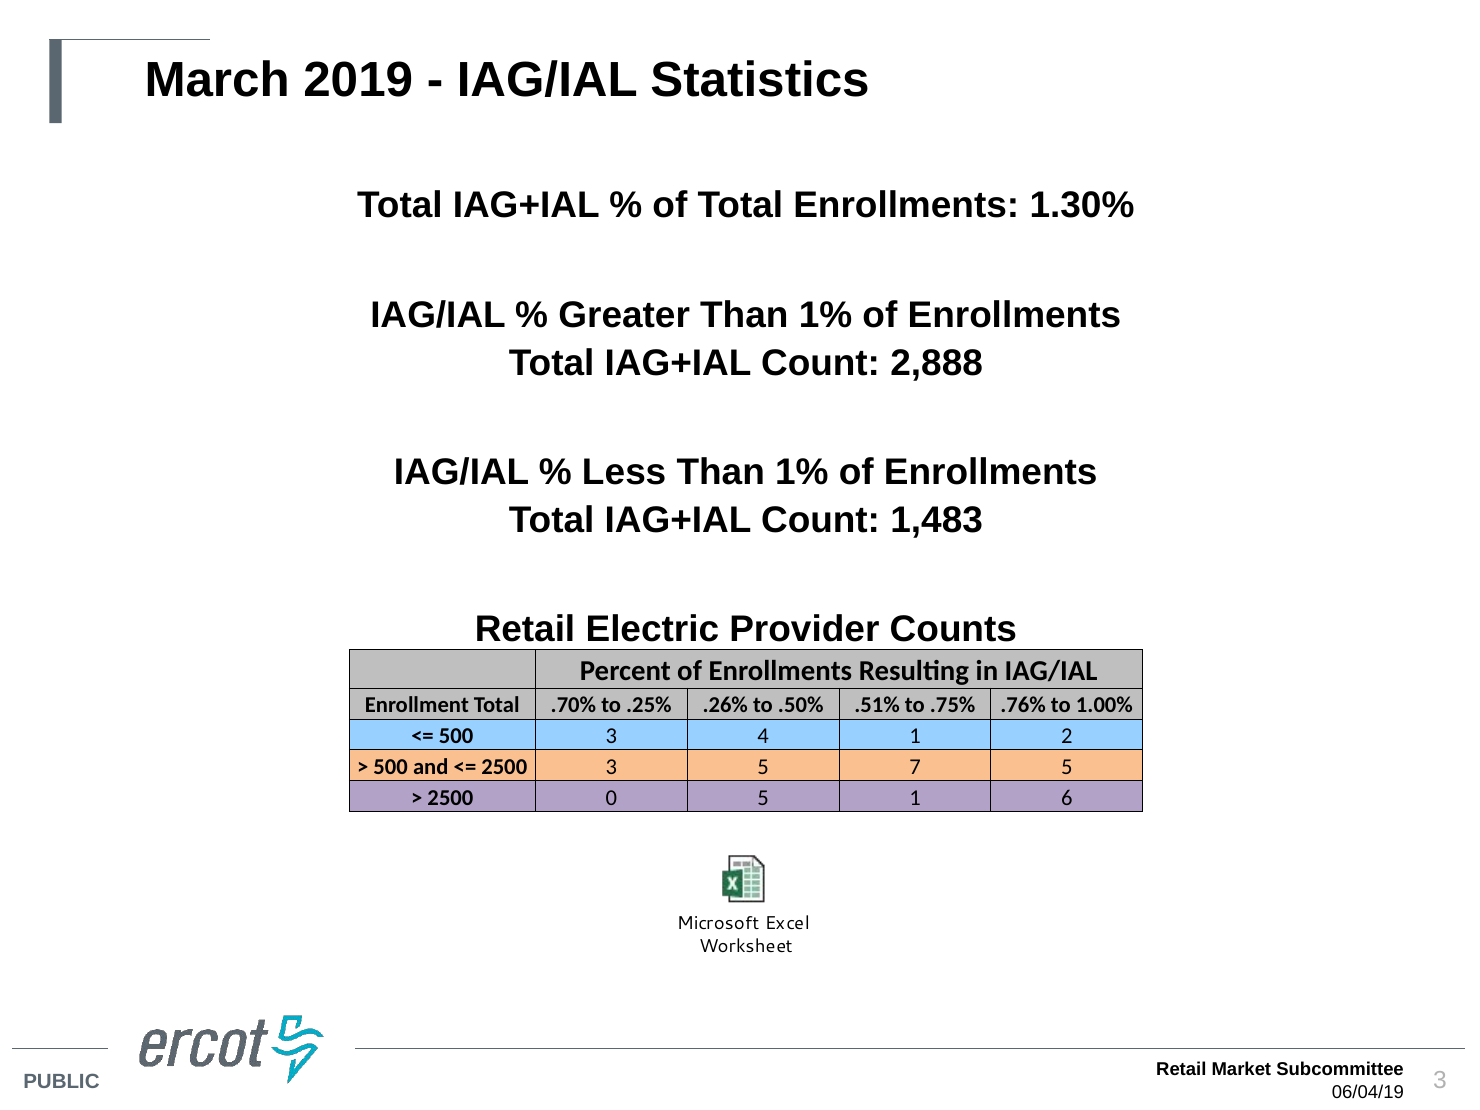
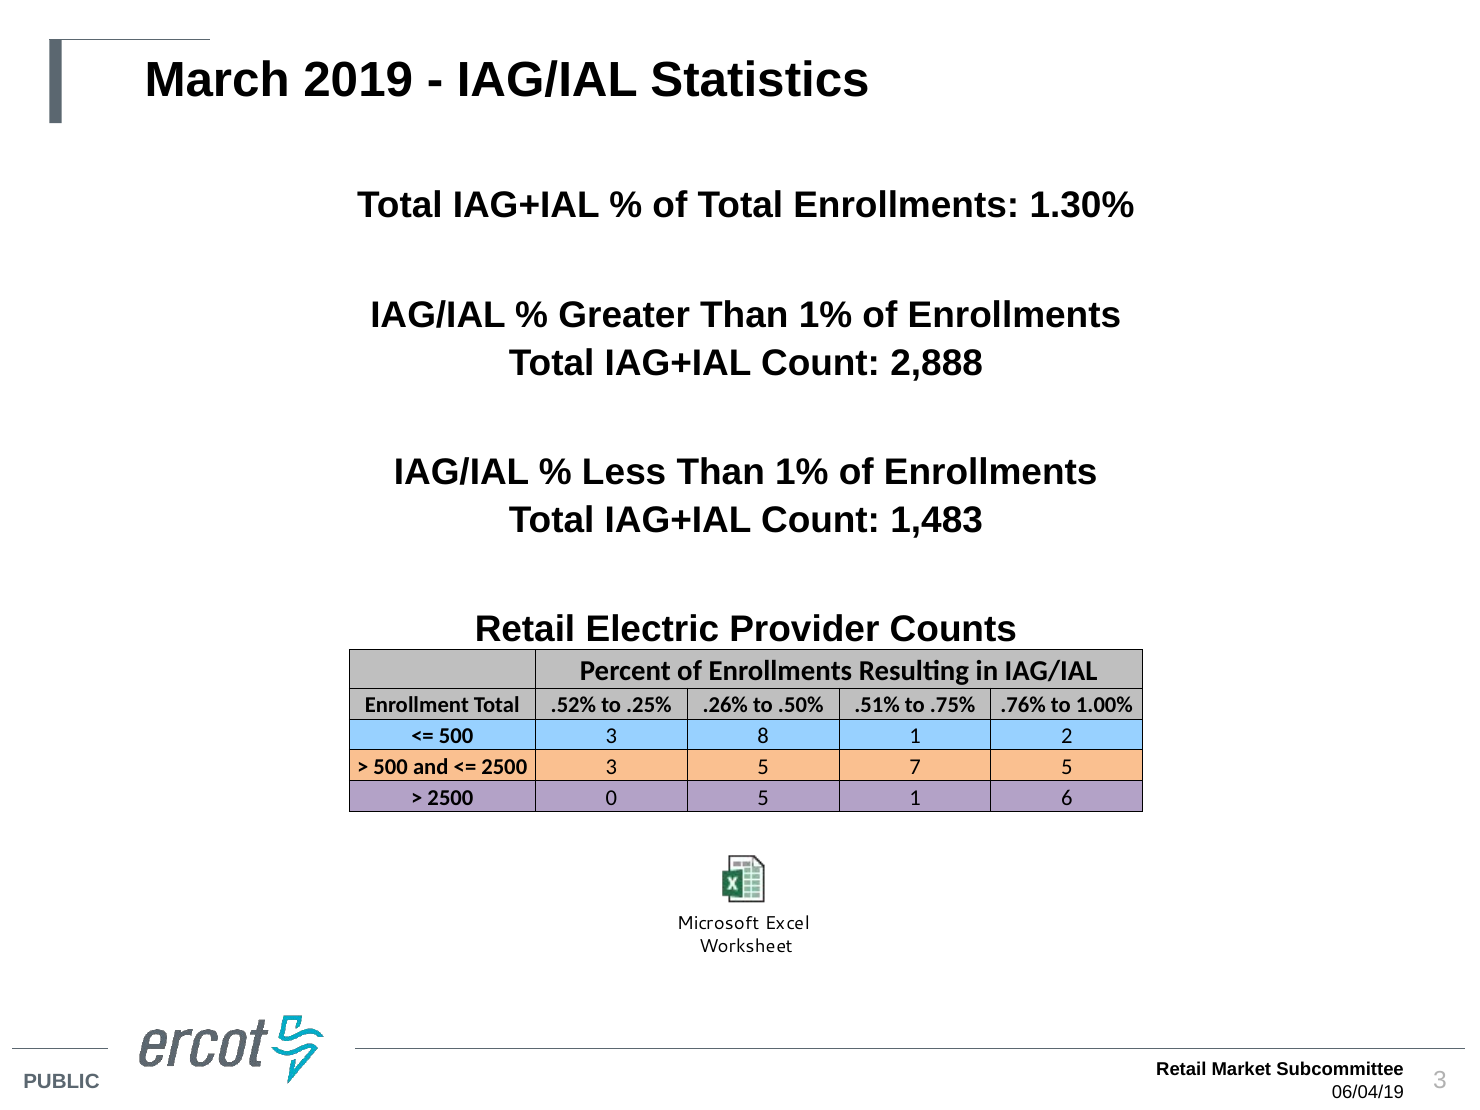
.70%: .70% -> .52%
4: 4 -> 8
